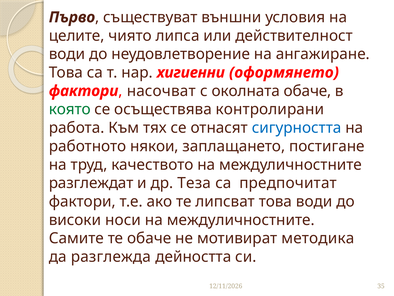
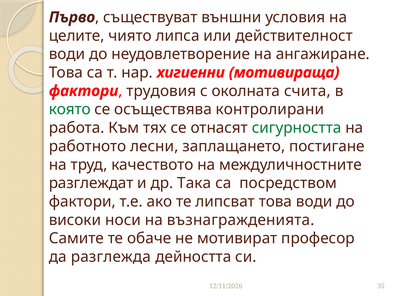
оформянето: оформянето -> мотивираща
насочват: насочват -> трудовия
околната обаче: обаче -> счита
сигурността colour: blue -> green
някои: някои -> лесни
Теза: Теза -> Така
предпочитат: предпочитат -> посредством
междуличностните at (241, 220): междуличностните -> възнагражденията
методика: методика -> професор
